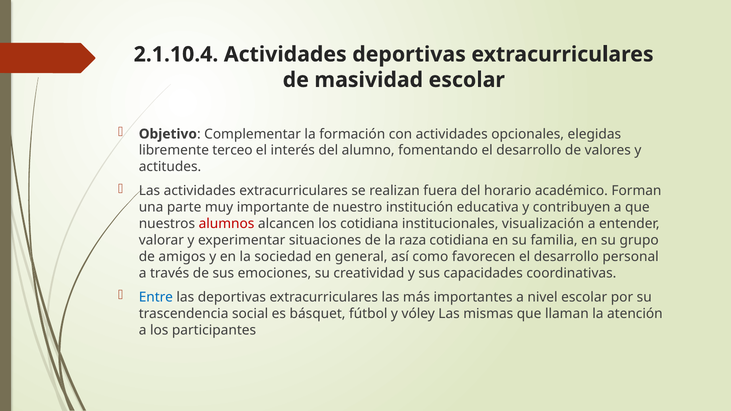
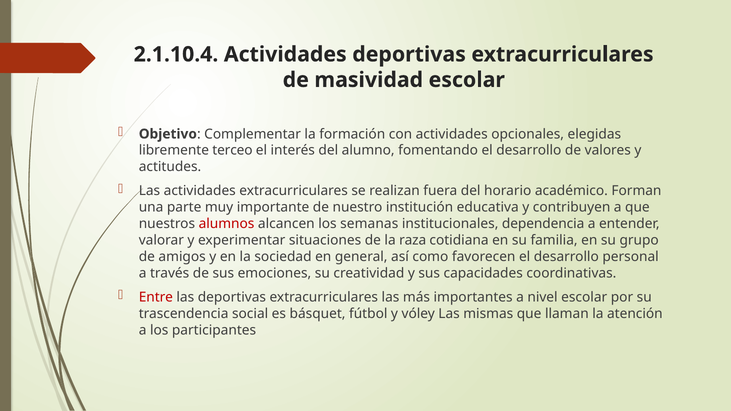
los cotidiana: cotidiana -> semanas
visualización: visualización -> dependencia
Entre colour: blue -> red
